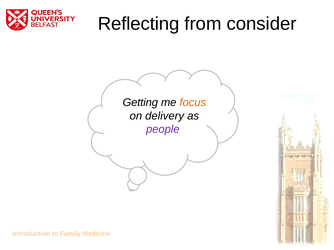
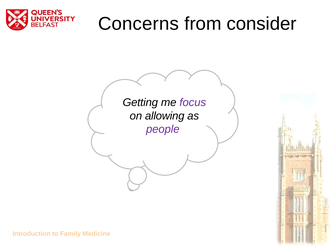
Reflecting: Reflecting -> Concerns
focus colour: orange -> purple
delivery: delivery -> allowing
